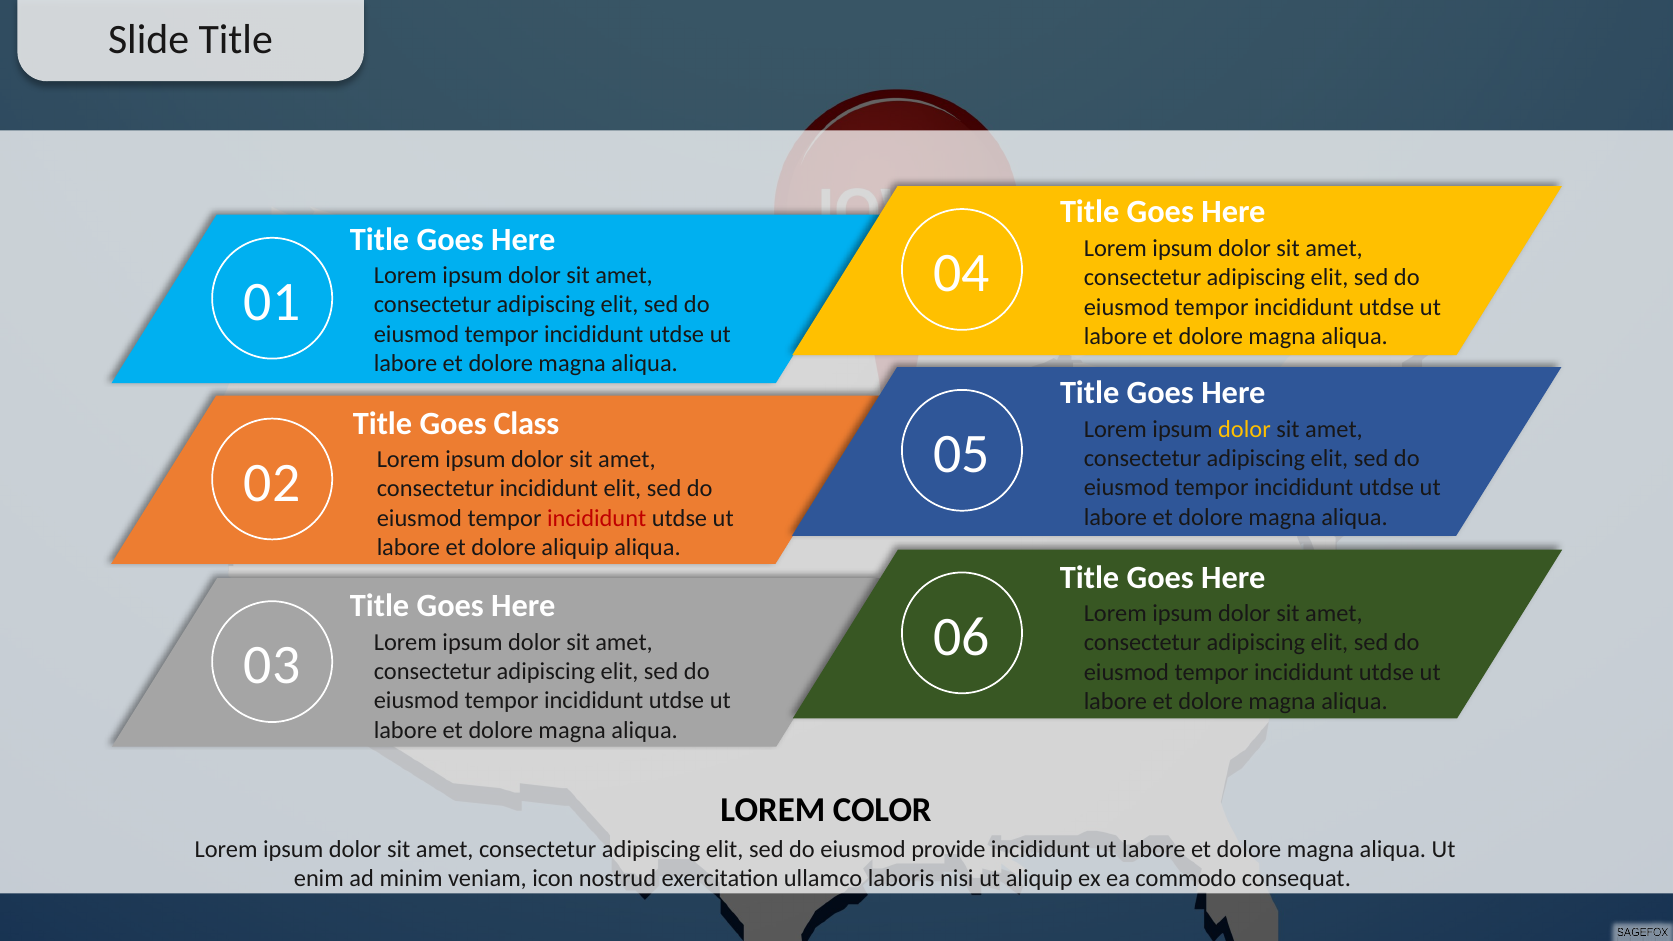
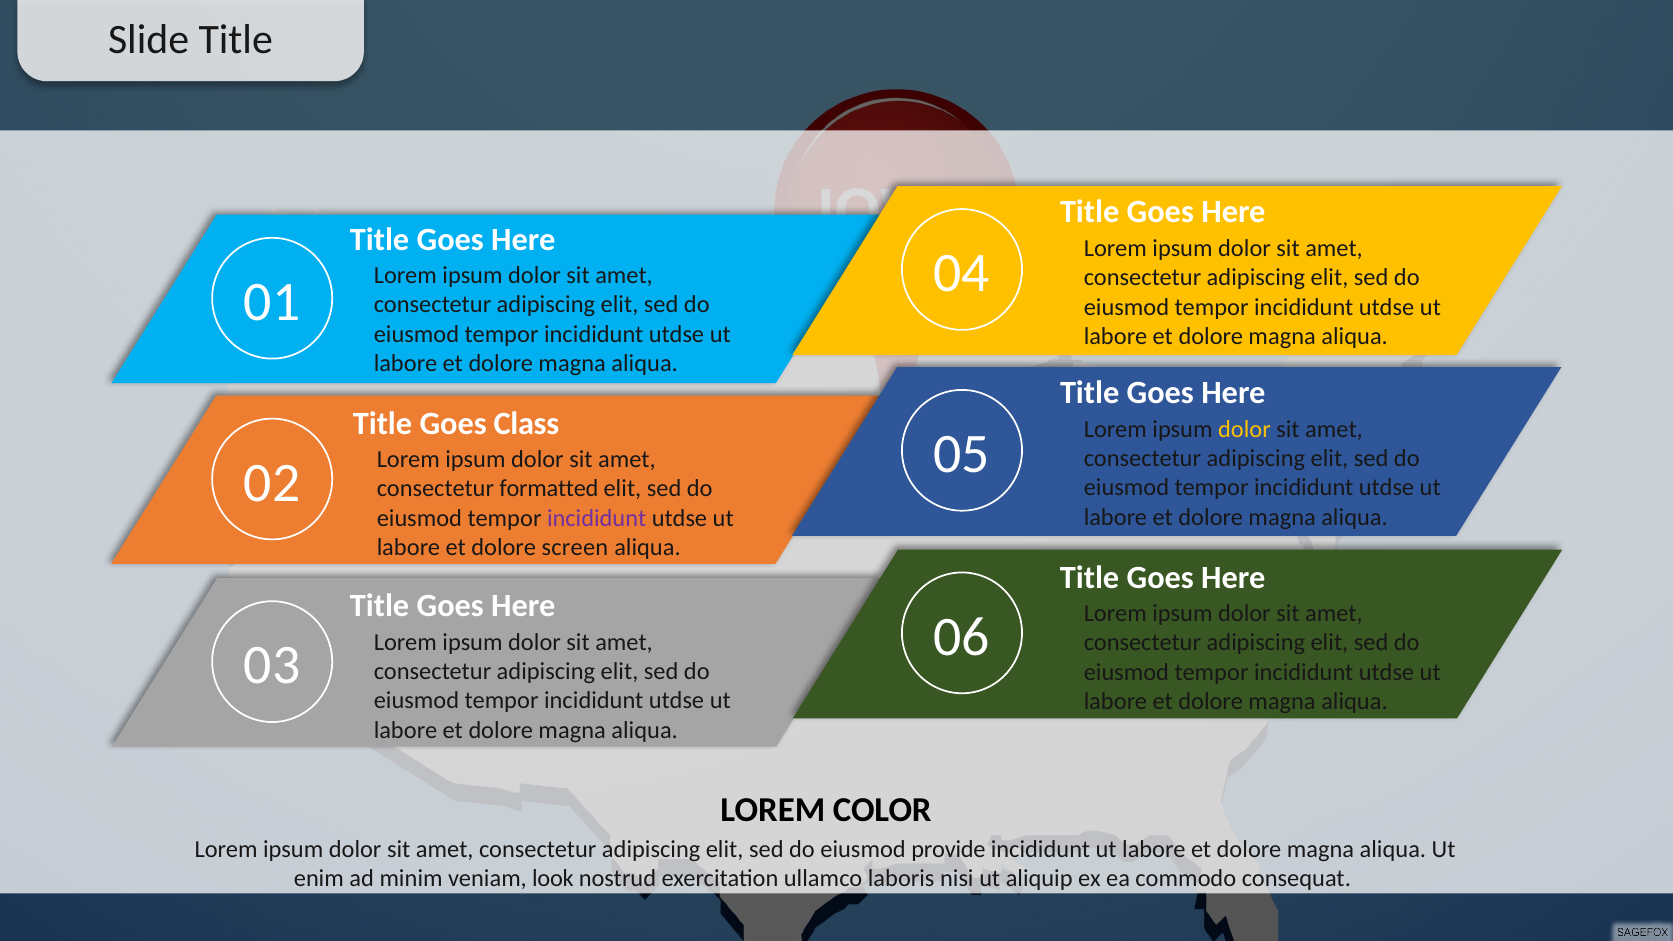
consectetur incididunt: incididunt -> formatted
incididunt at (597, 518) colour: red -> purple
dolore aliquip: aliquip -> screen
icon: icon -> look
